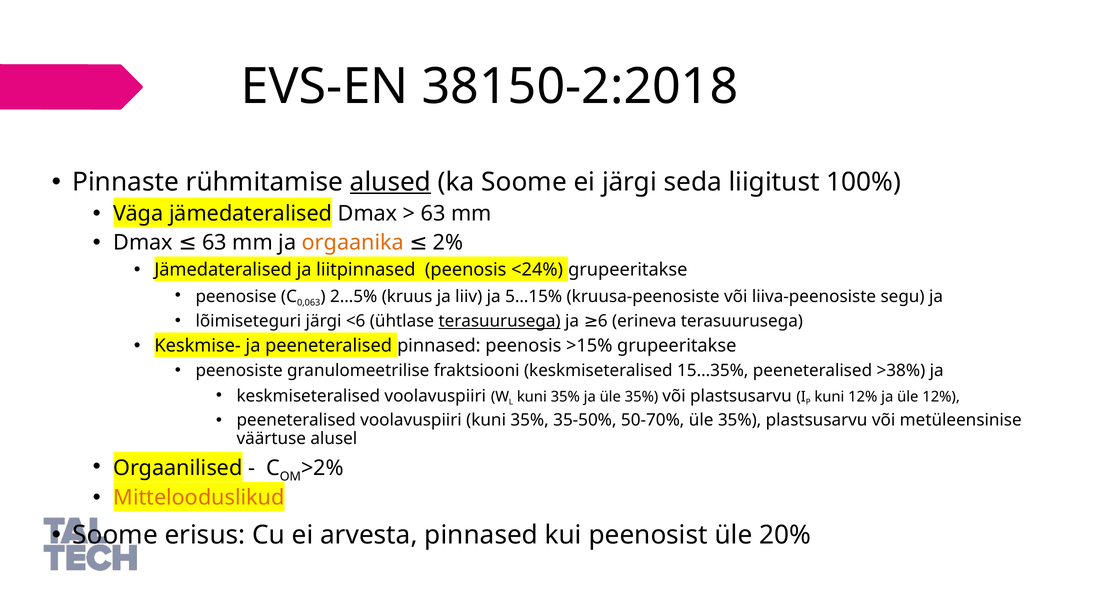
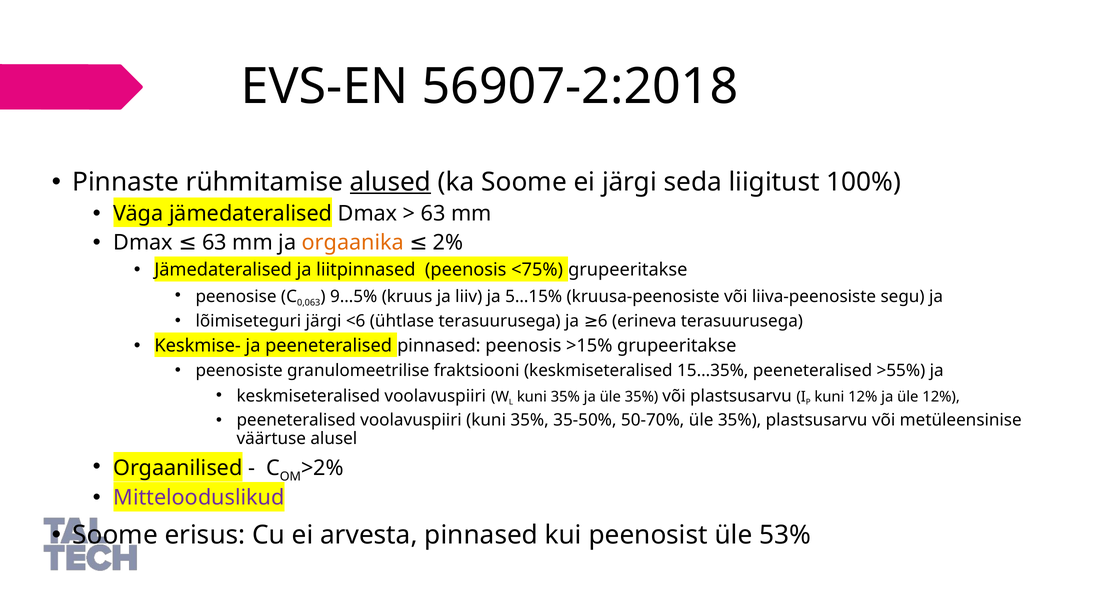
38150-2:2018: 38150-2:2018 -> 56907-2:2018
<24%: <24% -> <75%
2…5%: 2…5% -> 9…5%
terasuurusega at (500, 321) underline: present -> none
>38%: >38% -> >55%
Mittelooduslikud colour: orange -> purple
20%: 20% -> 53%
